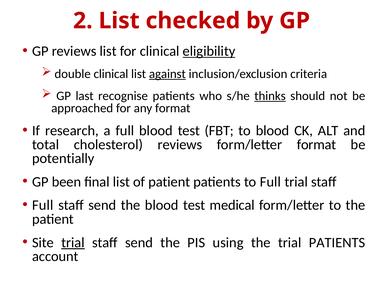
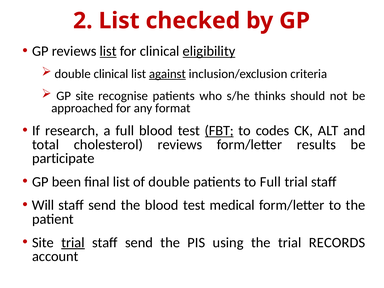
list at (108, 51) underline: none -> present
GP last: last -> site
thinks underline: present -> none
FBT underline: none -> present
to blood: blood -> codes
form/letter format: format -> results
potentially: potentially -> participate
of patient: patient -> double
Full at (43, 205): Full -> Will
trial PATIENTS: PATIENTS -> RECORDS
